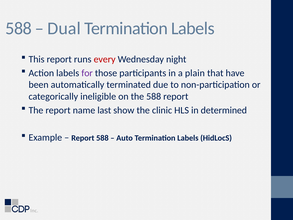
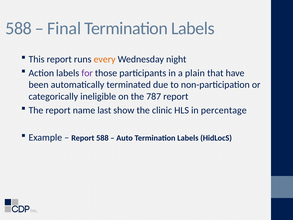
Dual: Dual -> Final
every colour: red -> orange
the 588: 588 -> 787
determined: determined -> percentage
